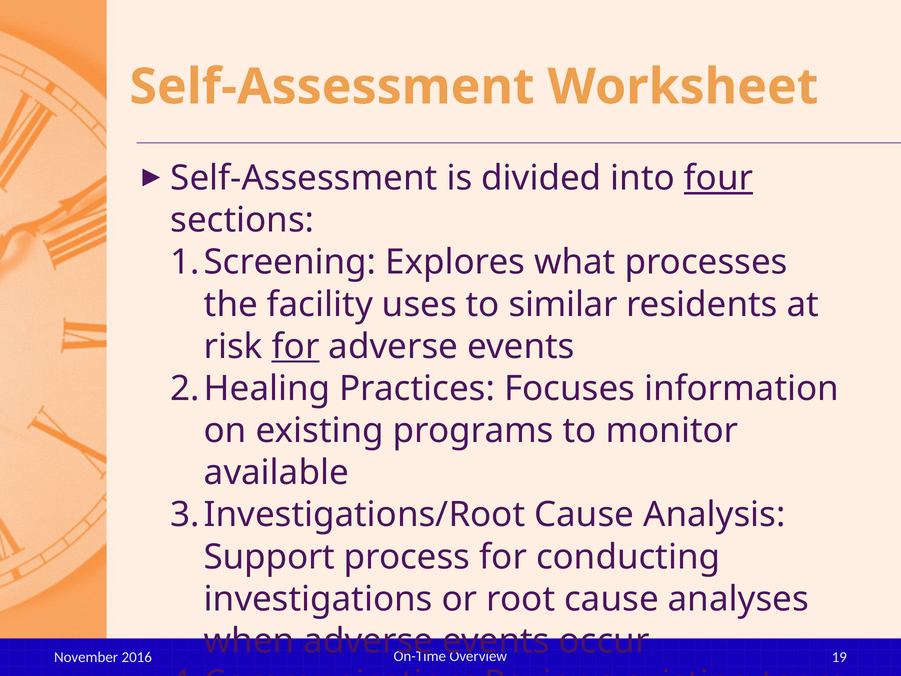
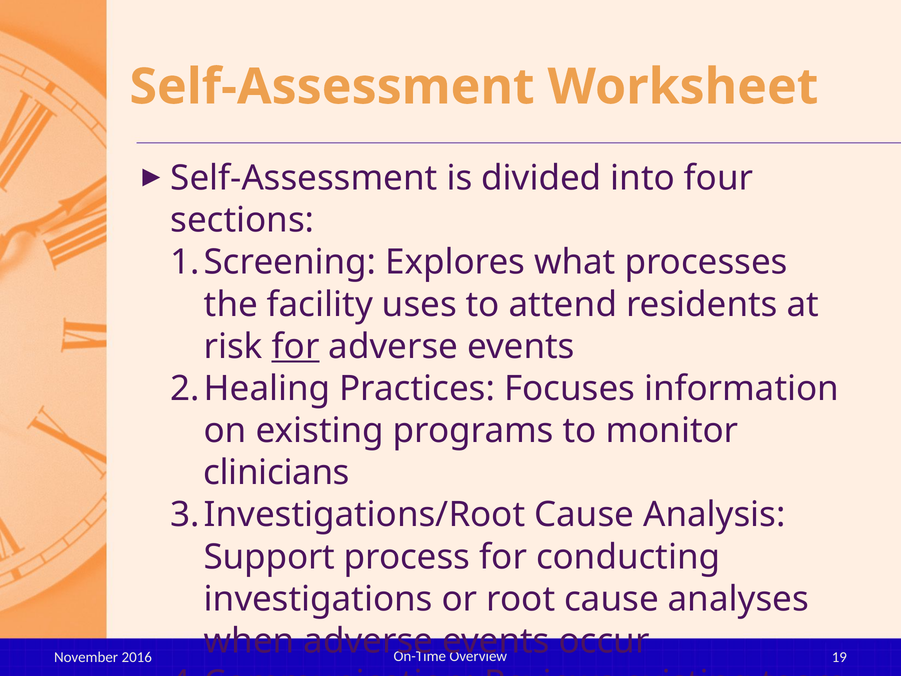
four underline: present -> none
similar: similar -> attend
available: available -> clinicians
